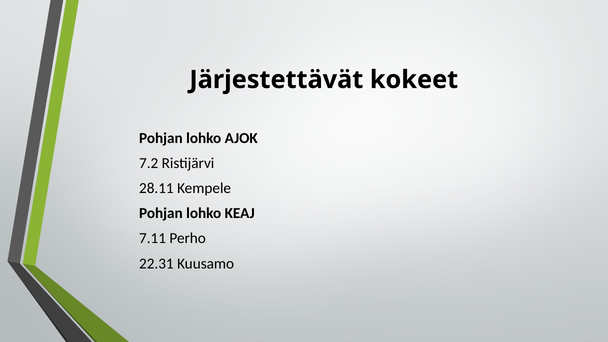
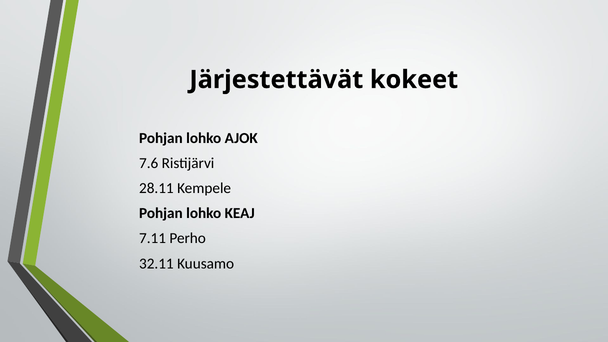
7.2: 7.2 -> 7.6
22.31: 22.31 -> 32.11
